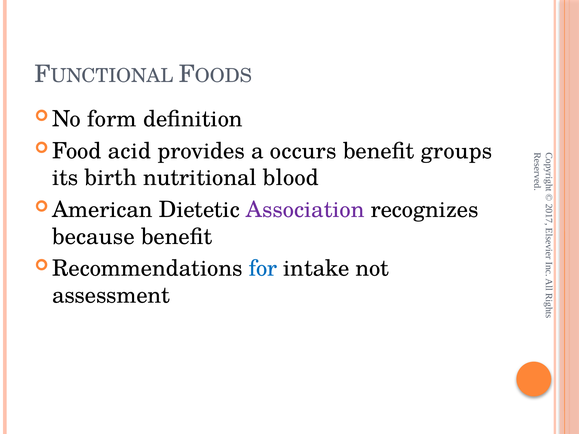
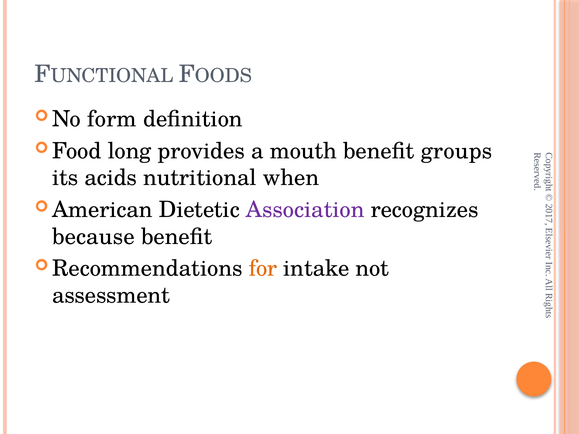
acid: acid -> long
occurs: occurs -> mouth
birth: birth -> acids
blood: blood -> when
for colour: blue -> orange
